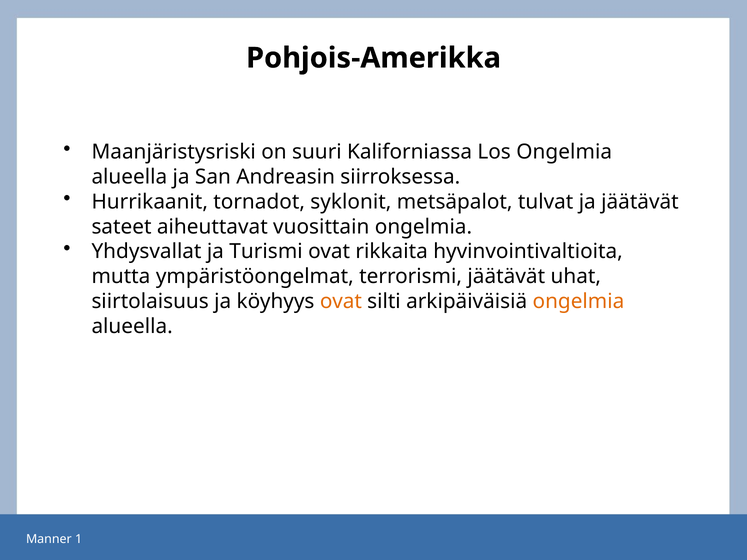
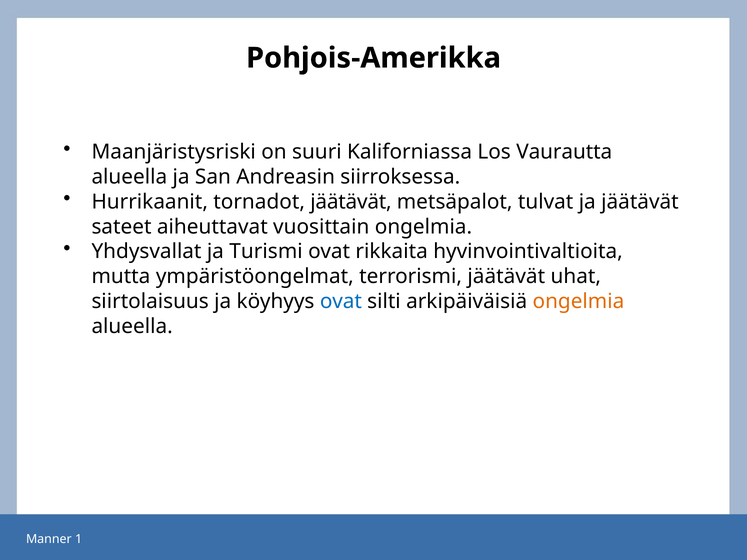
Los Ongelmia: Ongelmia -> Vaurautta
tornadot syklonit: syklonit -> jäätävät
ovat at (341, 302) colour: orange -> blue
